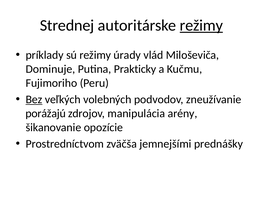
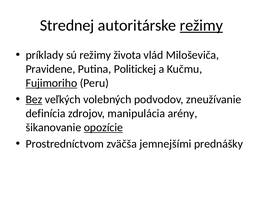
úrady: úrady -> života
Dominuje: Dominuje -> Pravidene
Prakticky: Prakticky -> Politickej
Fujimoriho underline: none -> present
porážajú: porážajú -> definícia
opozície underline: none -> present
